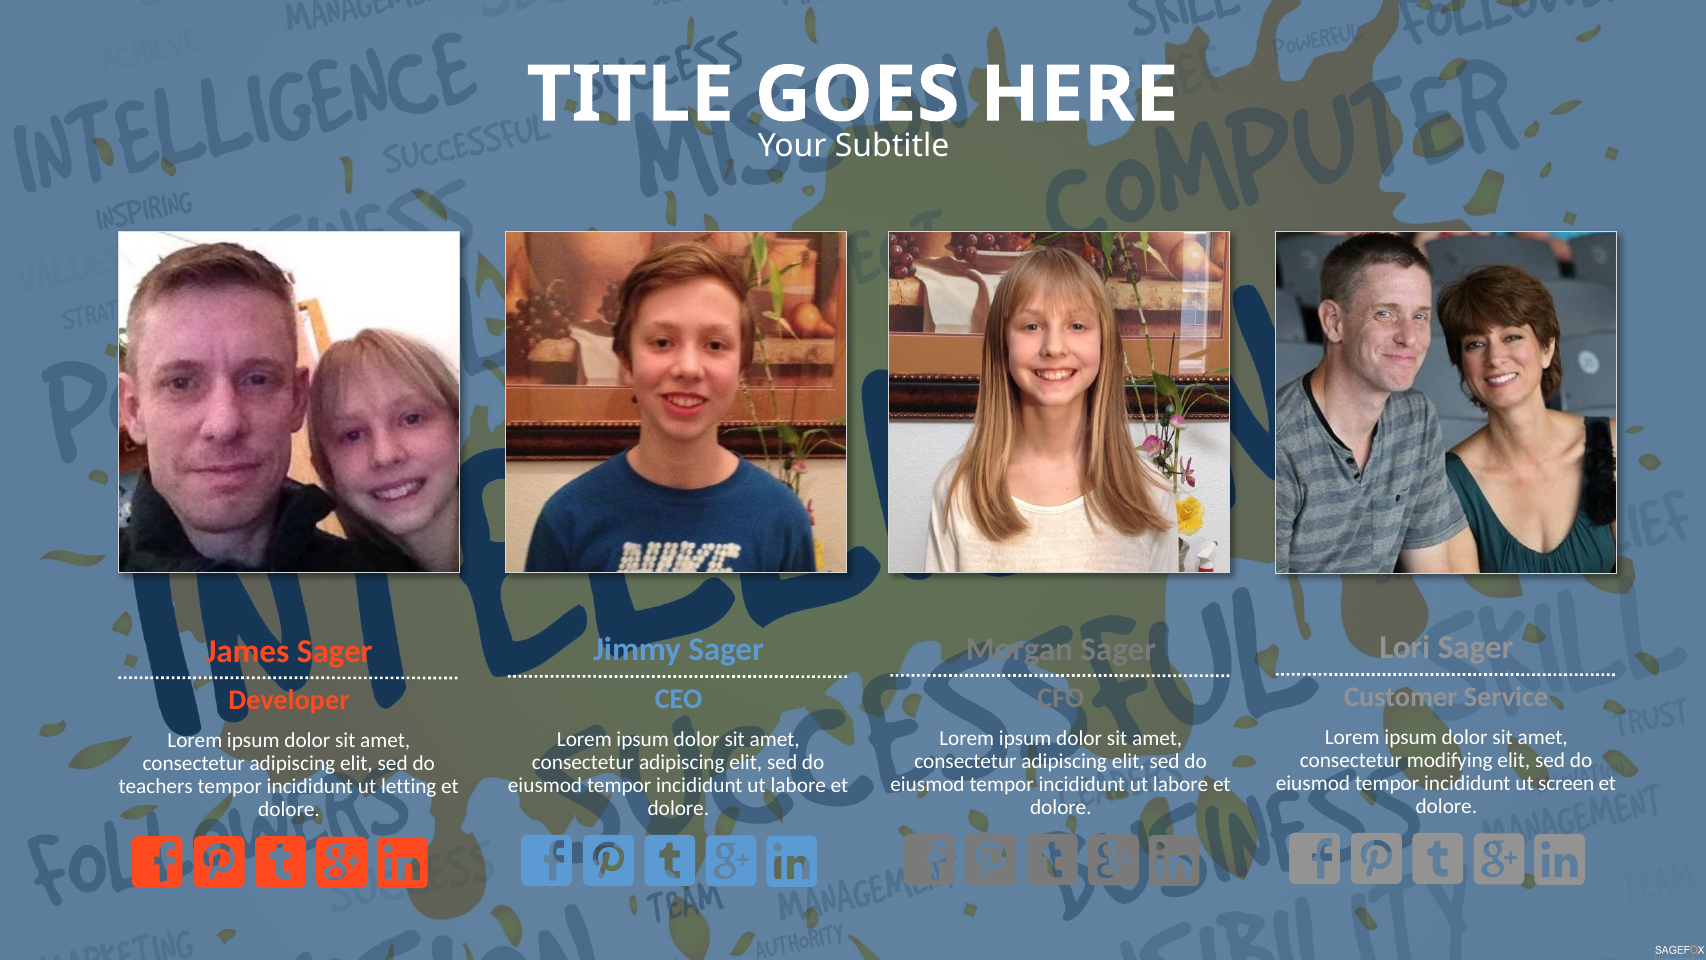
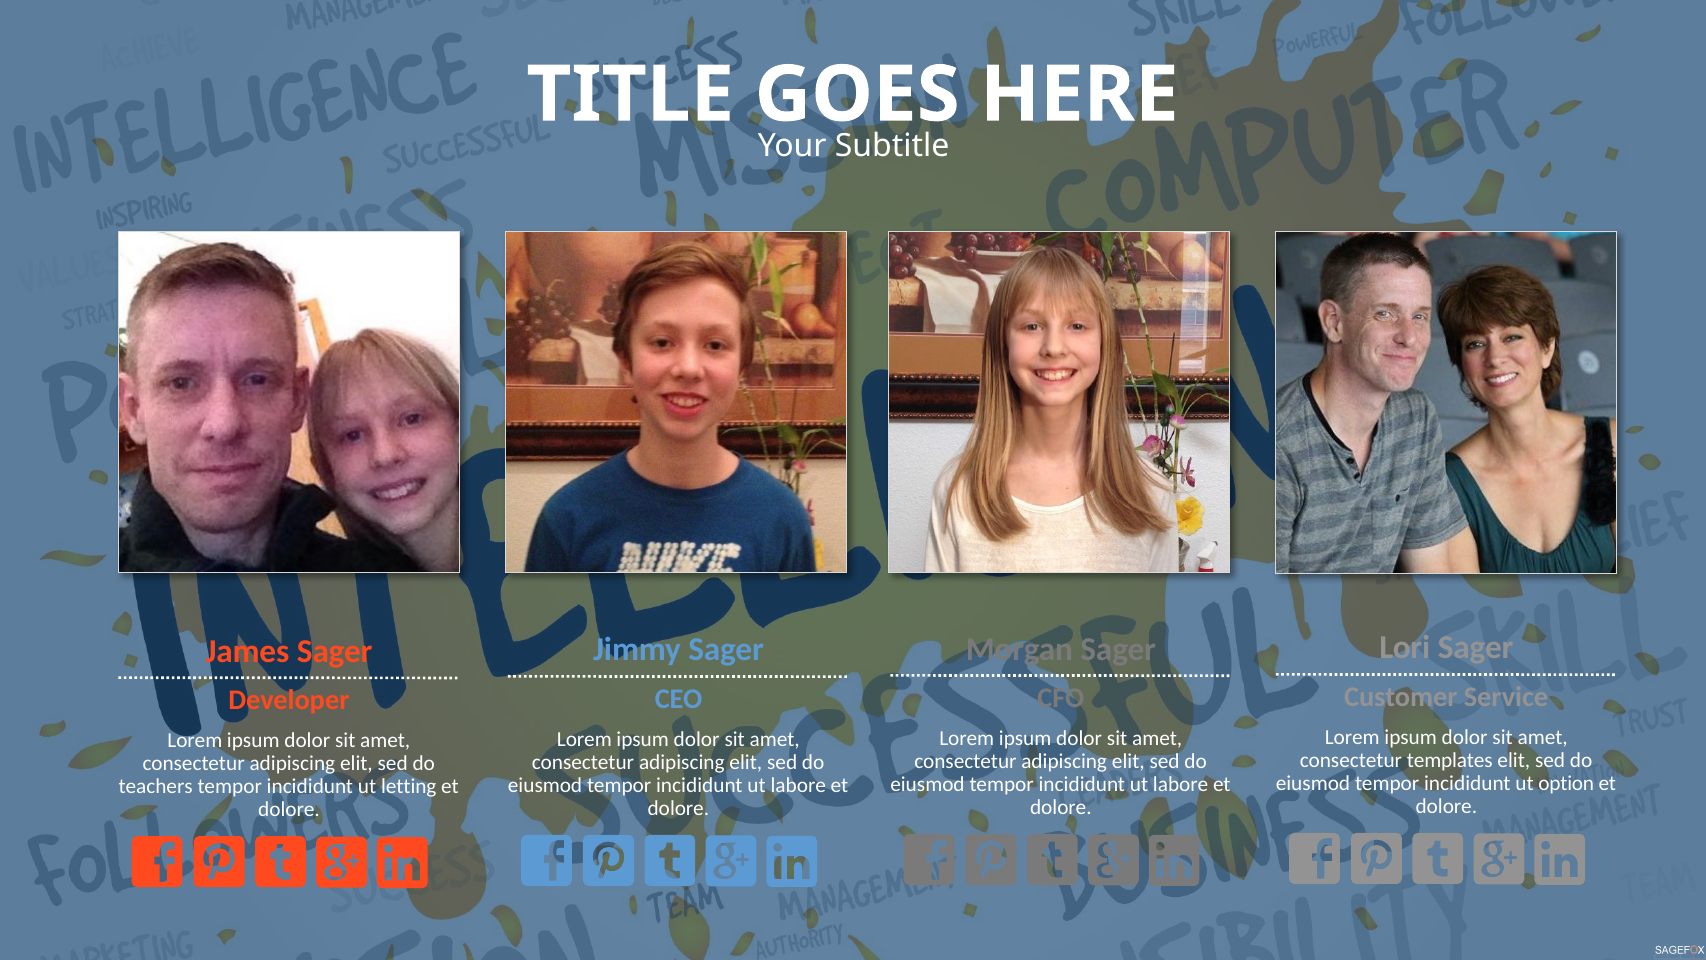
modifying: modifying -> templates
screen: screen -> option
